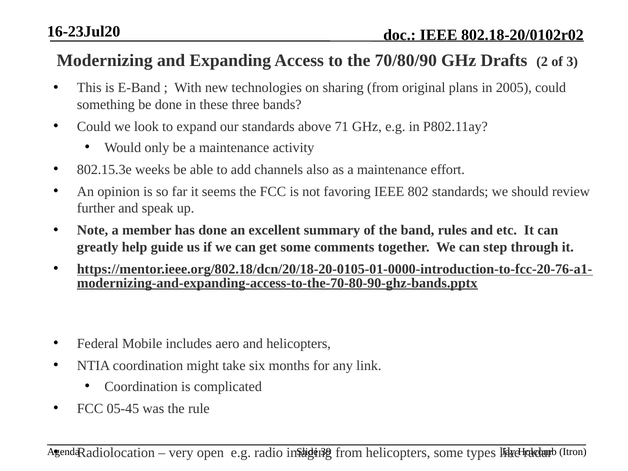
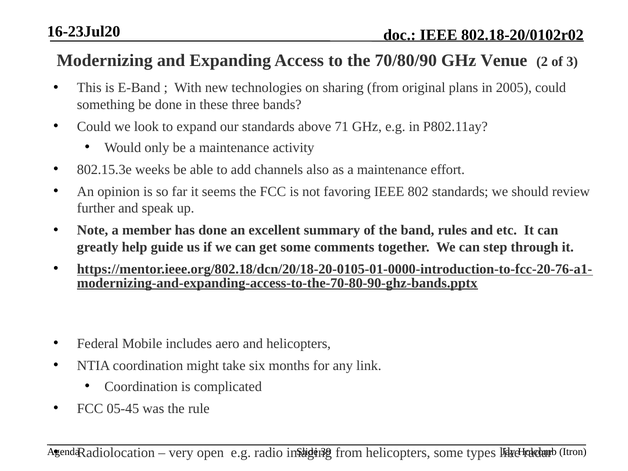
Drafts: Drafts -> Venue
